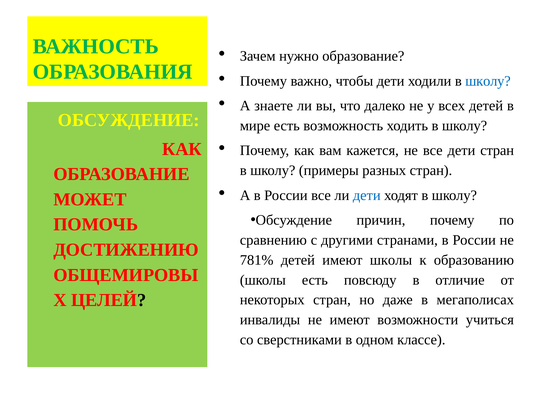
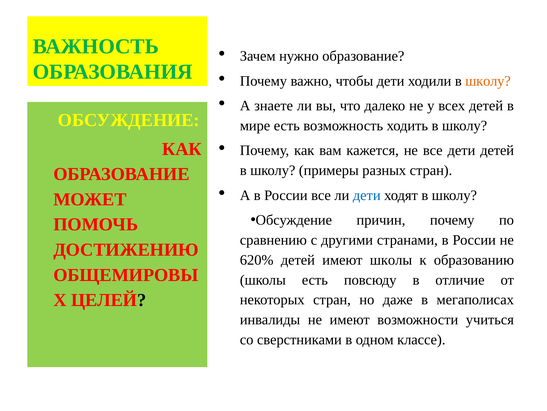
школу at (488, 81) colour: blue -> orange
дети стран: стран -> детей
781%: 781% -> 620%
